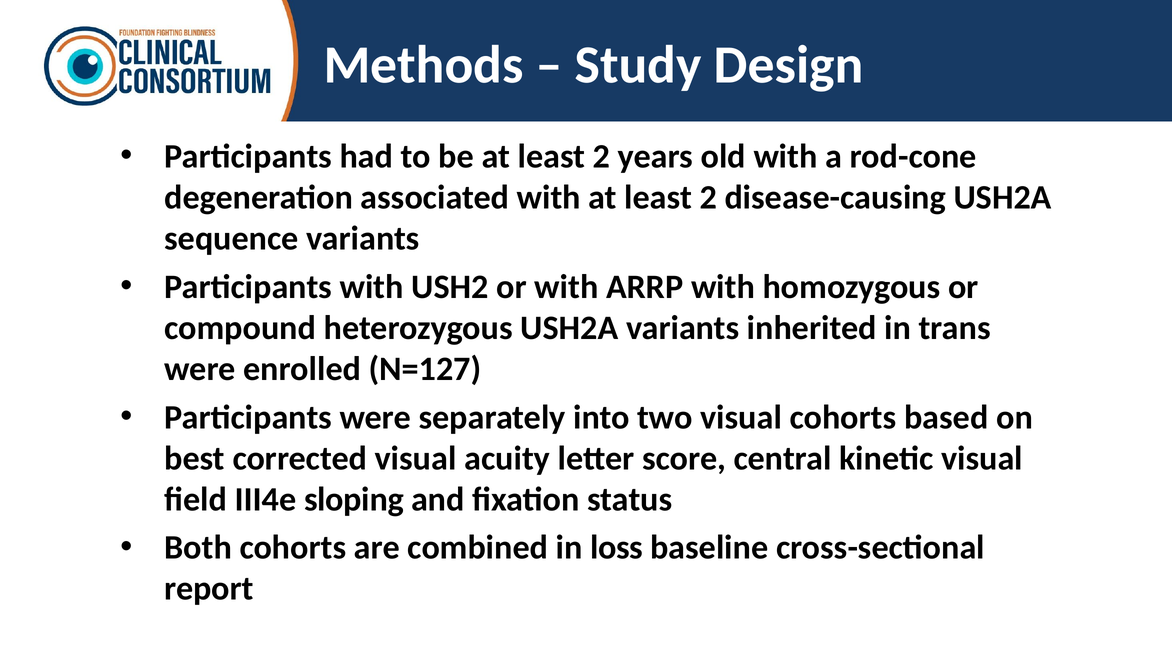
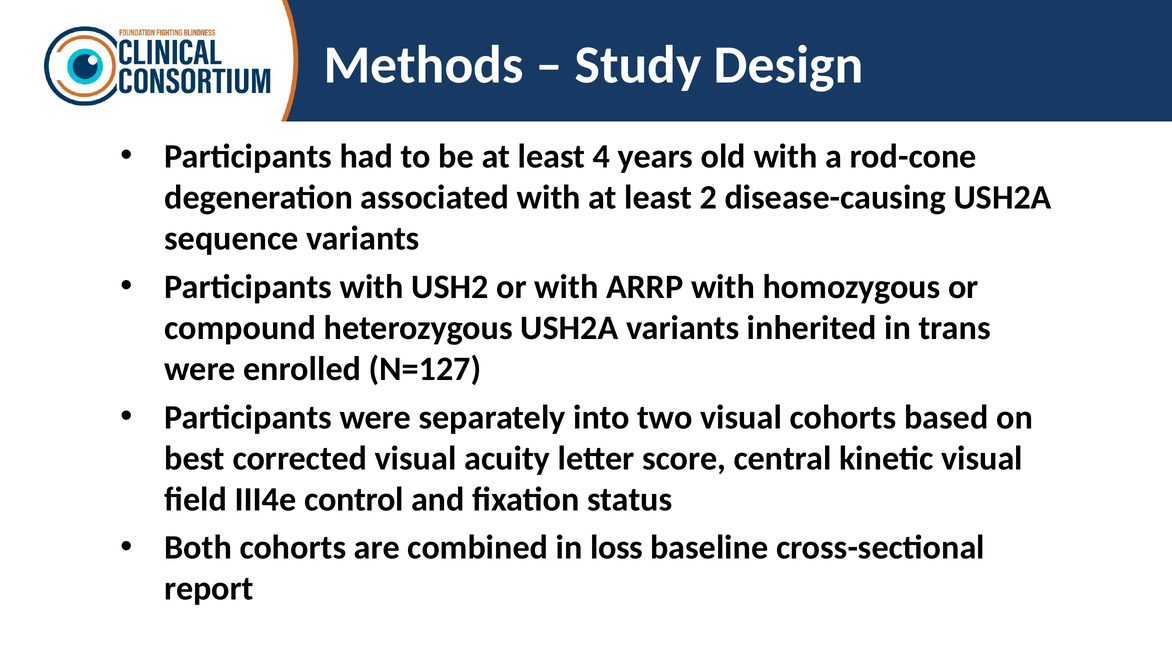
be at least 2: 2 -> 4
sloping: sloping -> control
